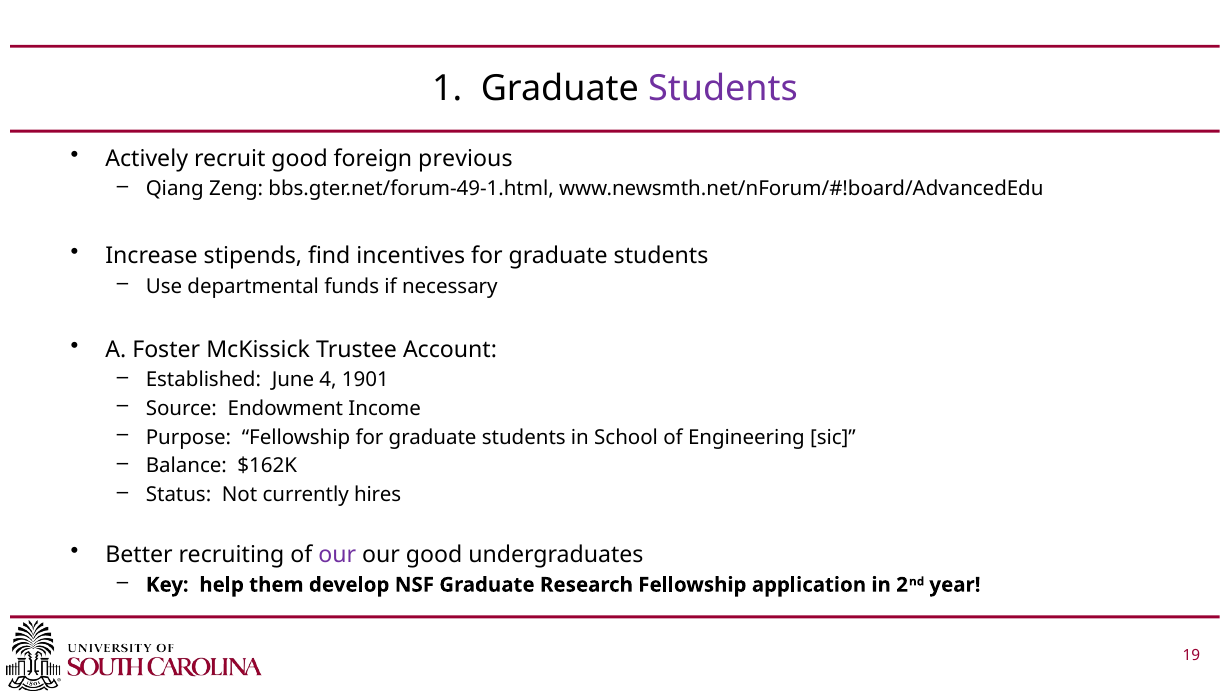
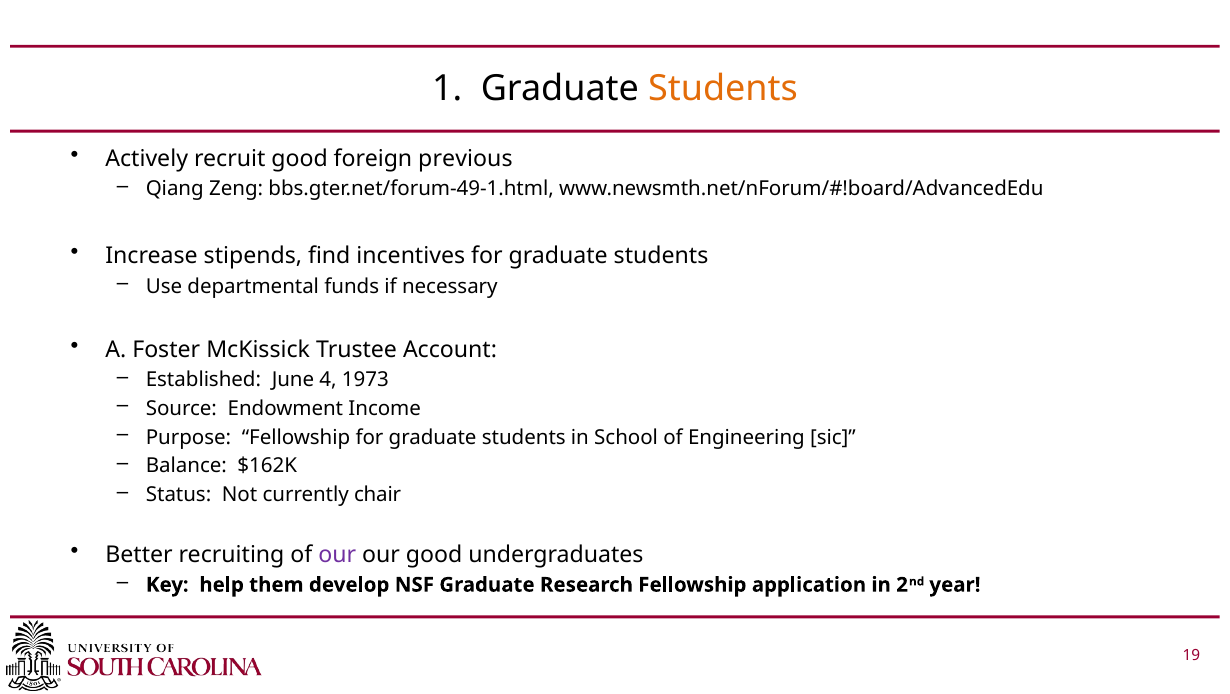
Students at (723, 89) colour: purple -> orange
1901: 1901 -> 1973
hires: hires -> chair
